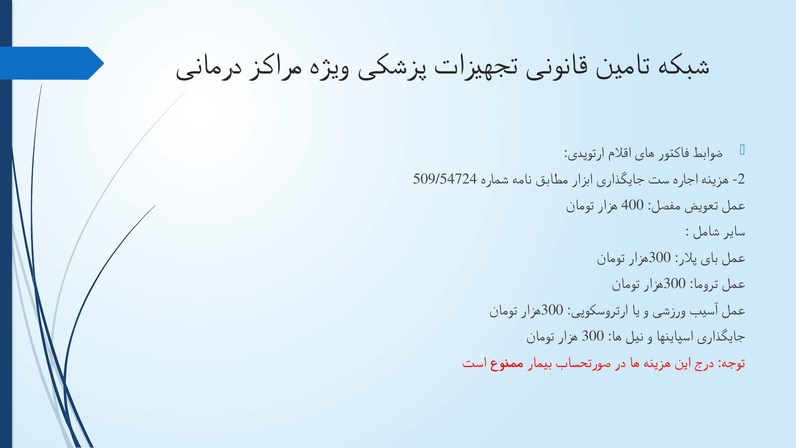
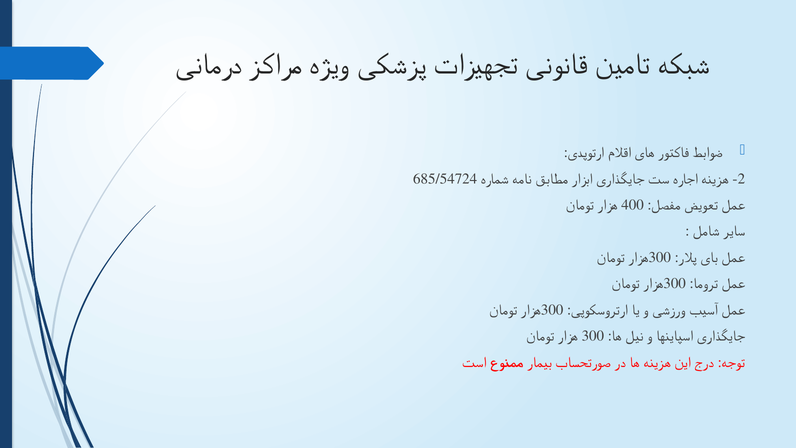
509/54724: 509/54724 -> 685/54724
